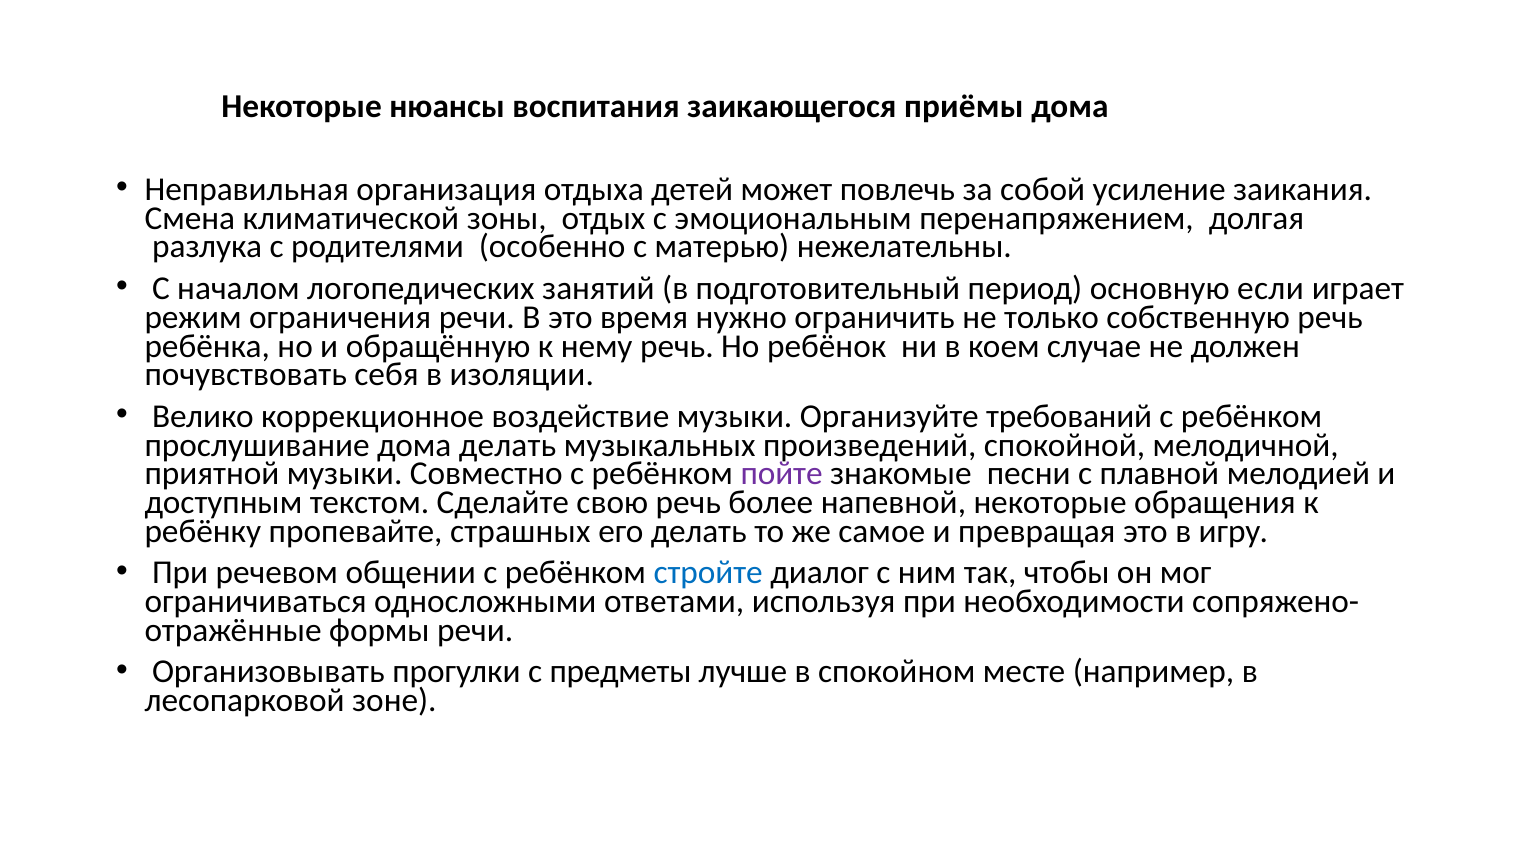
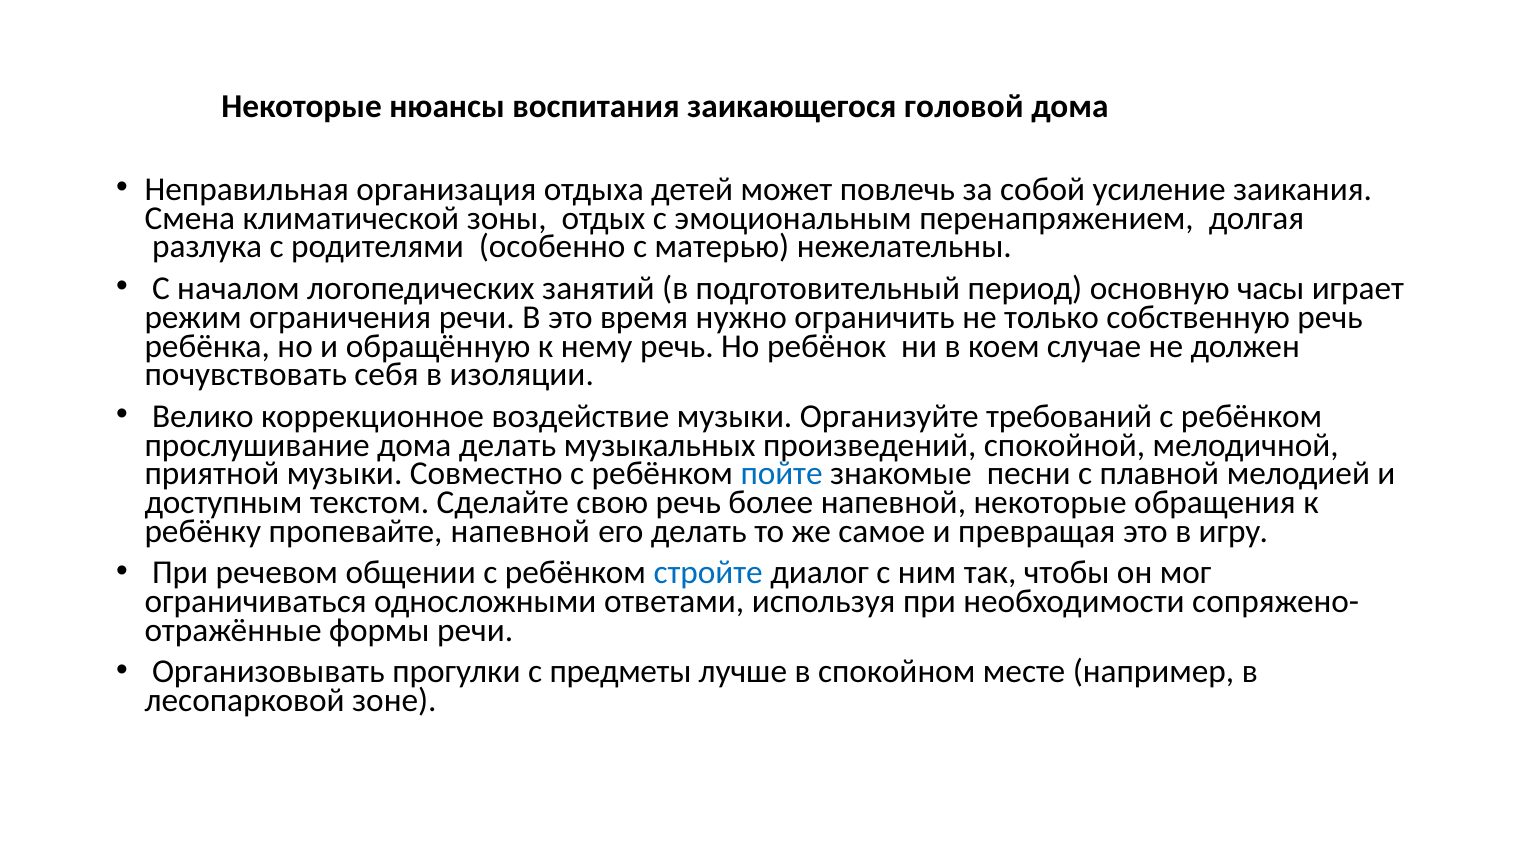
приёмы: приёмы -> головой
если: если -> часы
пойте colour: purple -> blue
пропевайте страшных: страшных -> напевной
